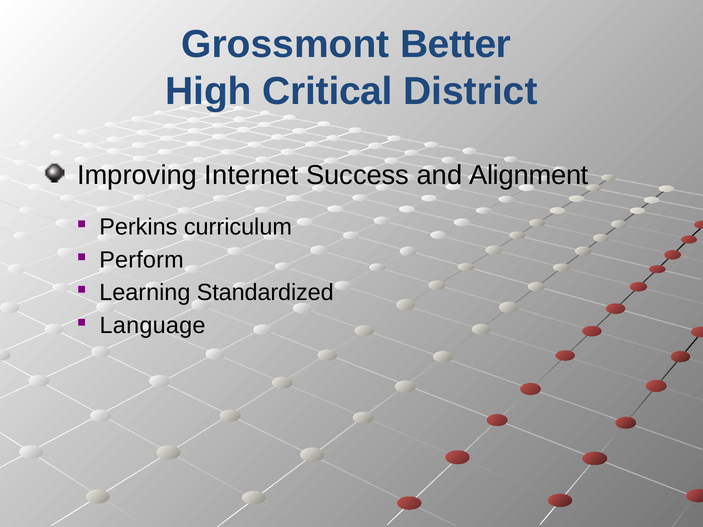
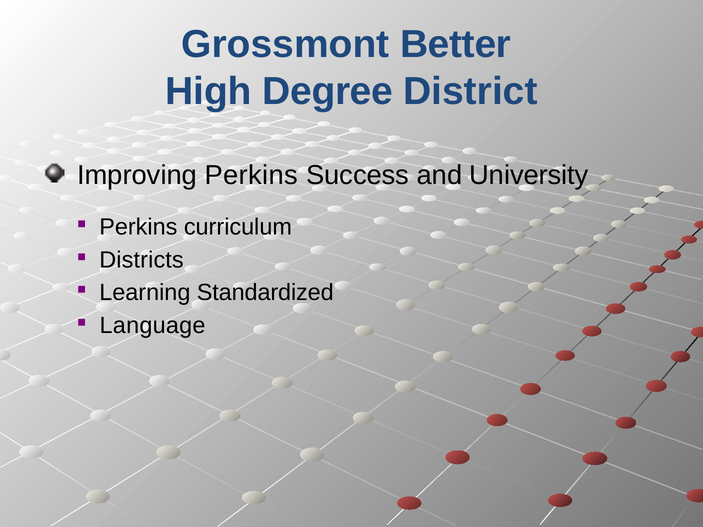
Critical: Critical -> Degree
Improving Internet: Internet -> Perkins
Alignment: Alignment -> University
Perform: Perform -> Districts
